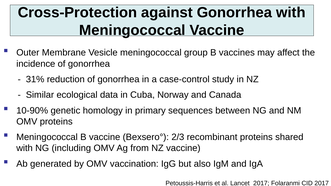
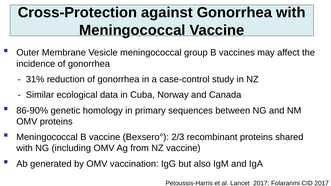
10-90%: 10-90% -> 86-90%
